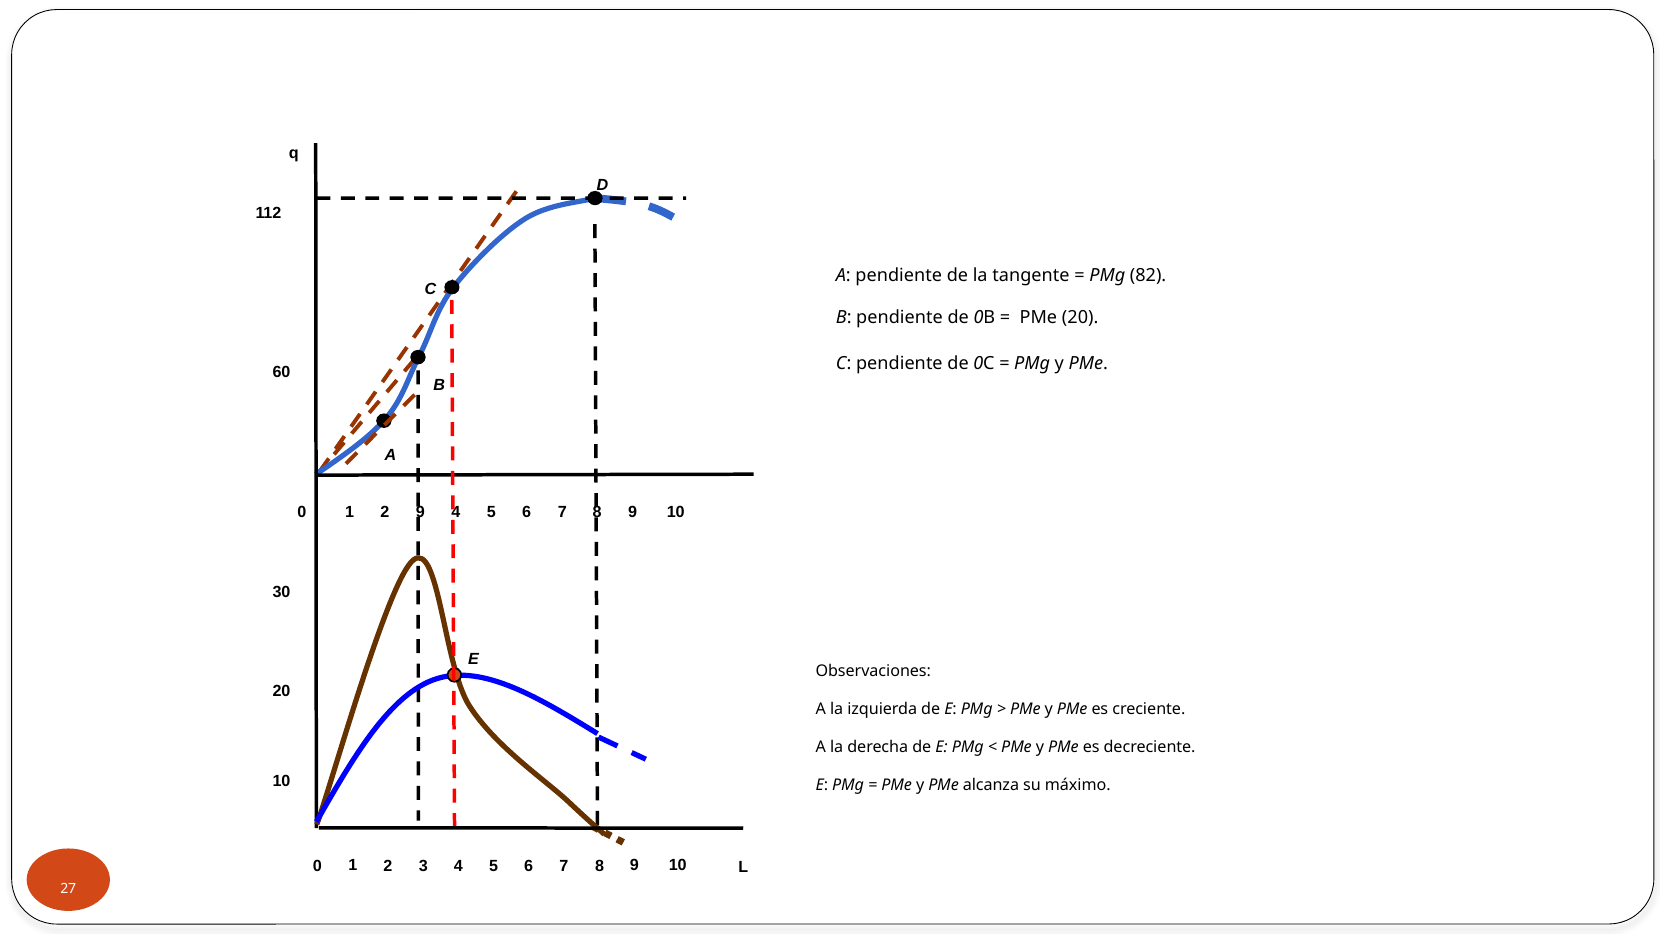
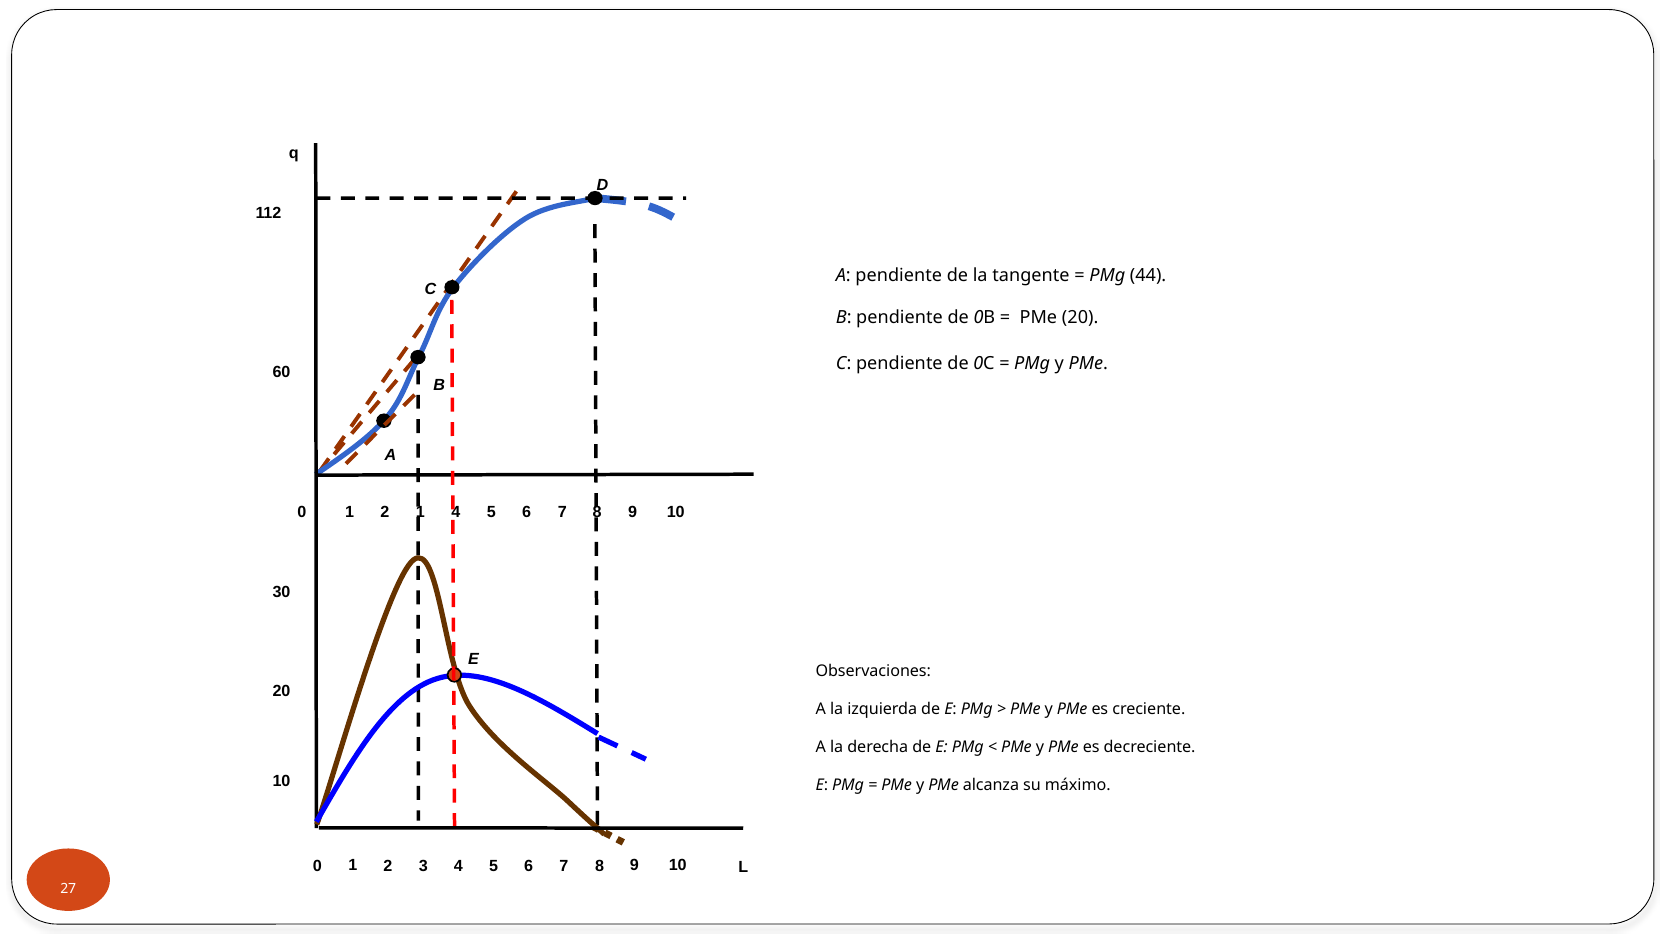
82: 82 -> 44
2 9: 9 -> 1
